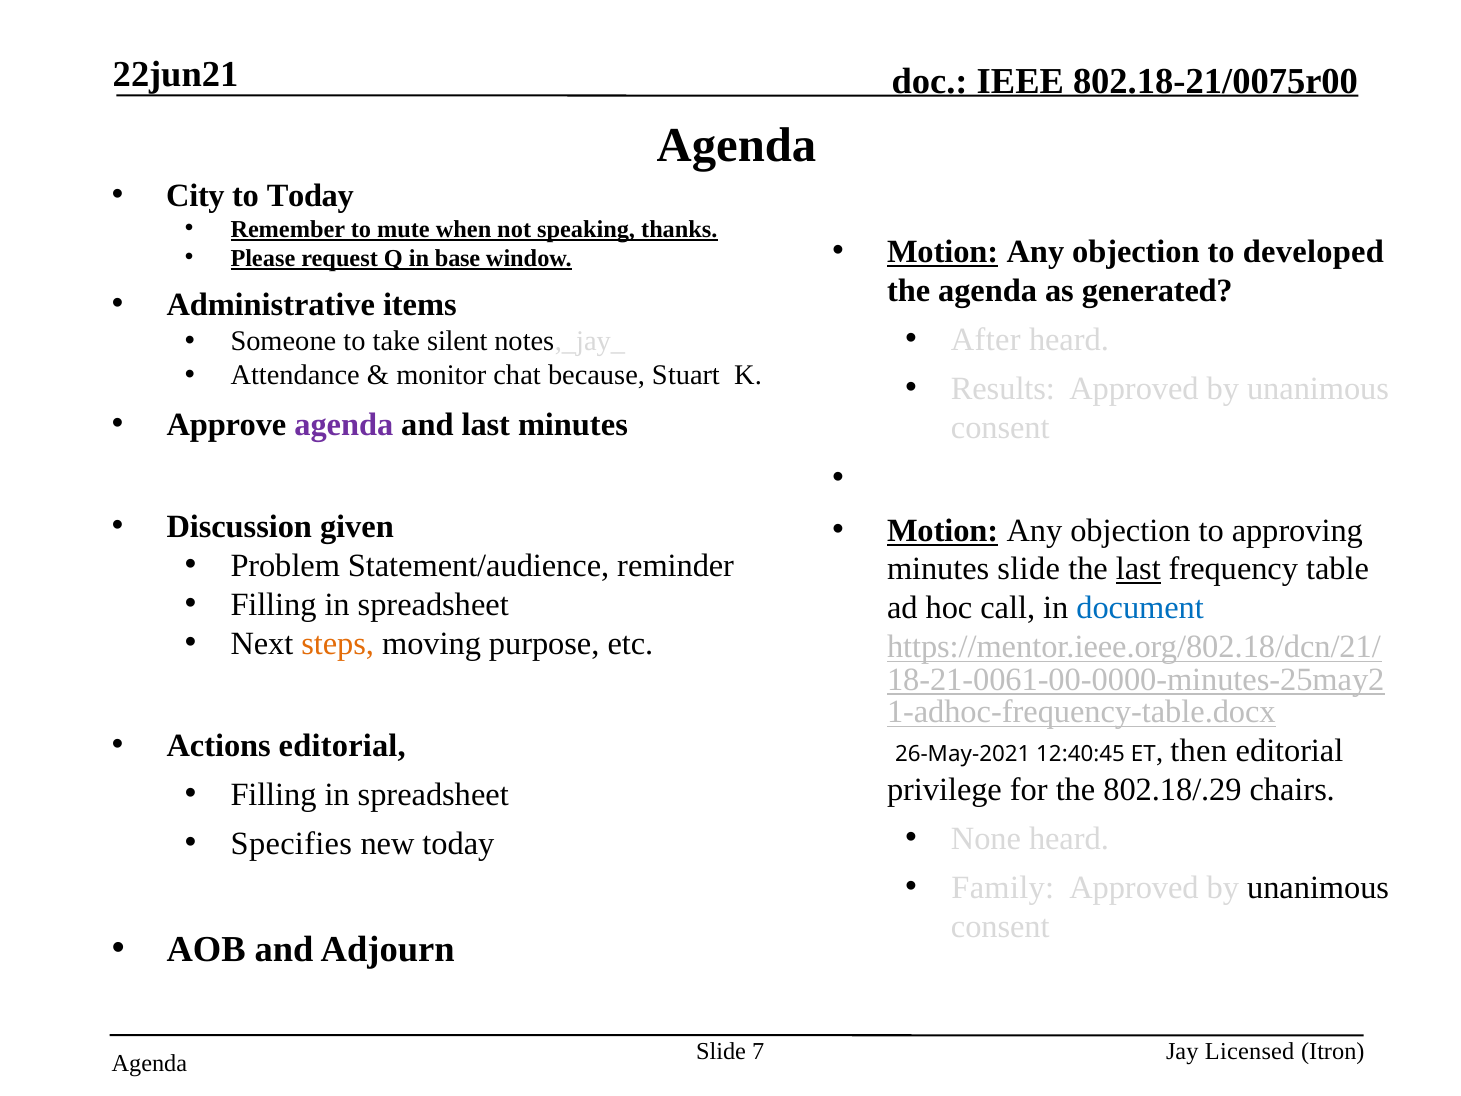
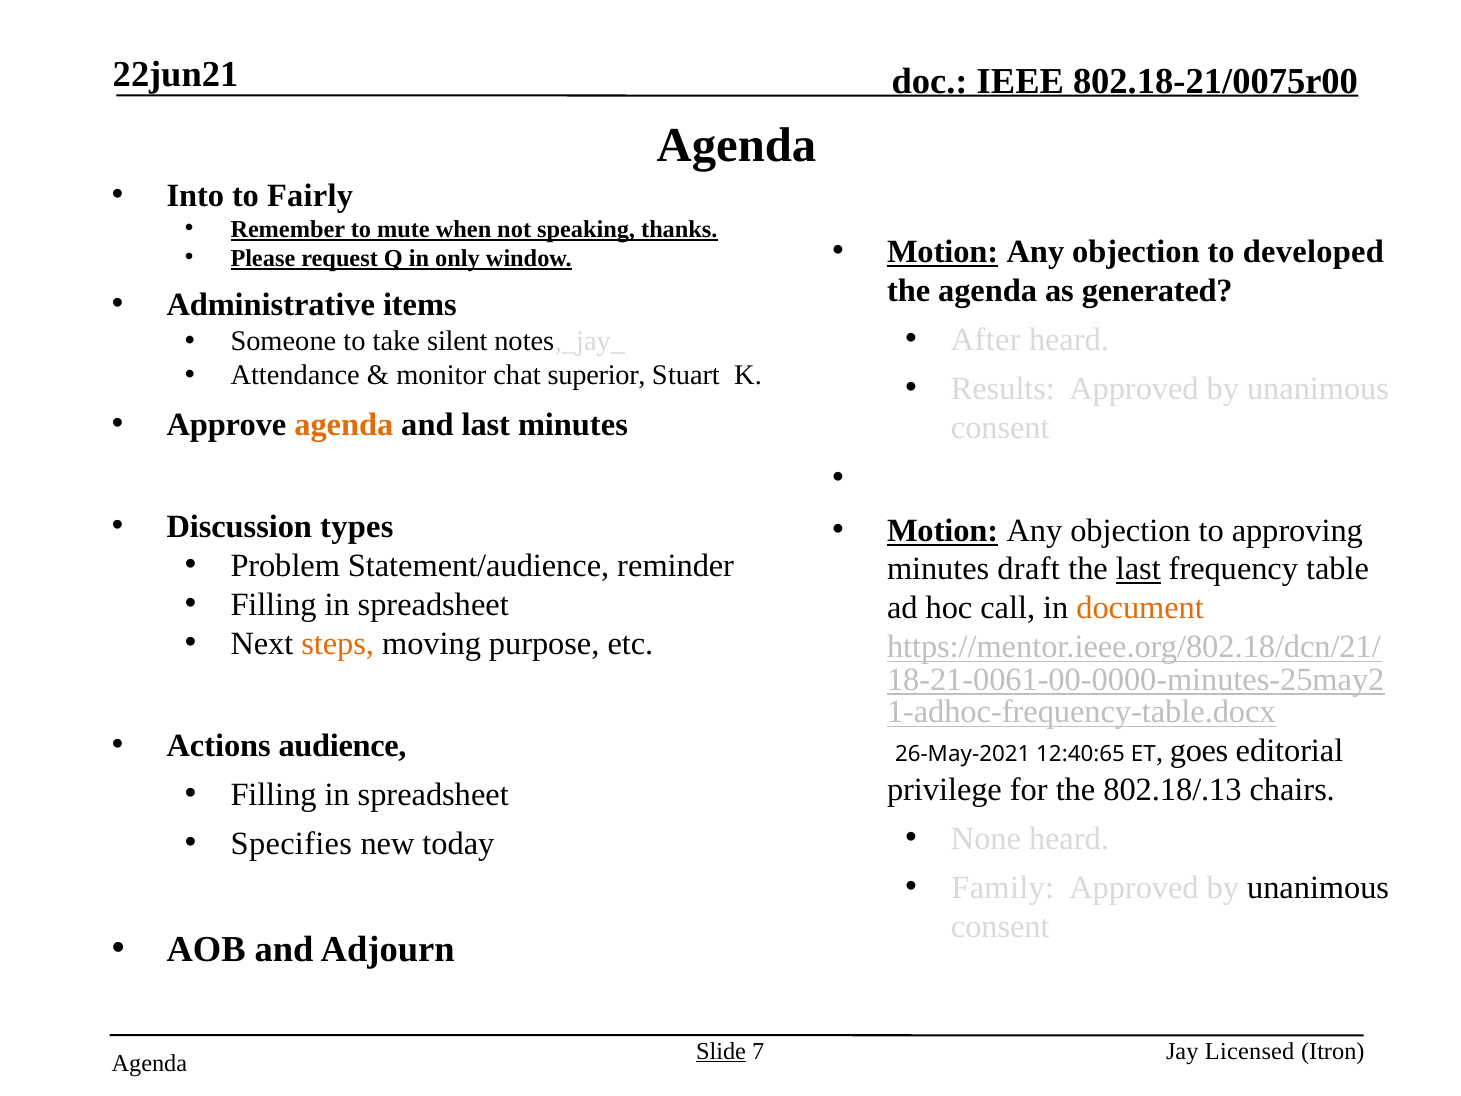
City: City -> Into
to Today: Today -> Fairly
base: base -> only
because: because -> superior
agenda at (344, 424) colour: purple -> orange
given: given -> types
minutes slide: slide -> draft
document colour: blue -> orange
Actions editorial: editorial -> audience
12:40:45: 12:40:45 -> 12:40:65
then: then -> goes
802.18/.29: 802.18/.29 -> 802.18/.13
Slide at (721, 1051) underline: none -> present
